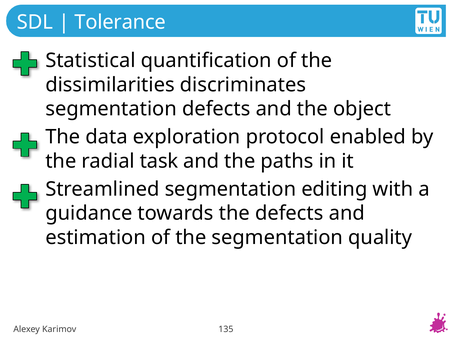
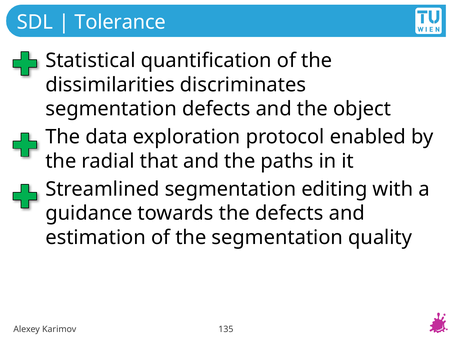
task: task -> that
